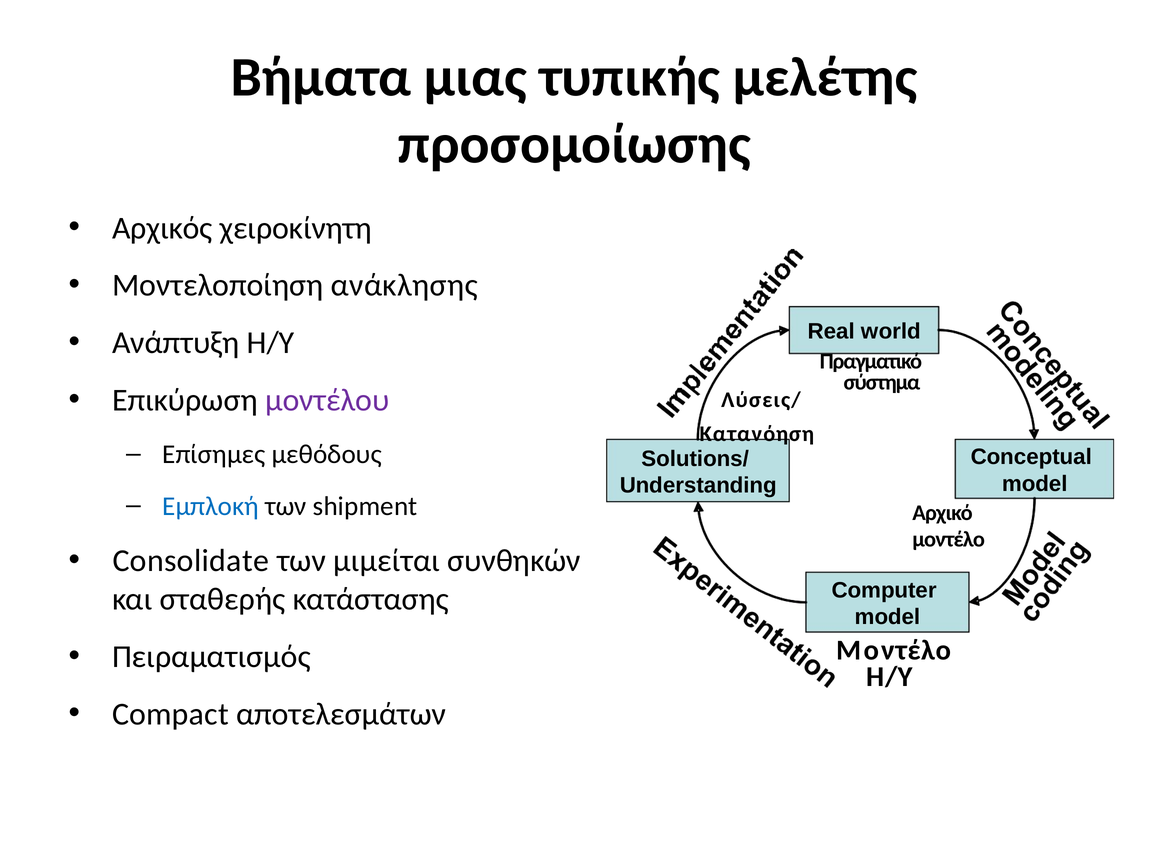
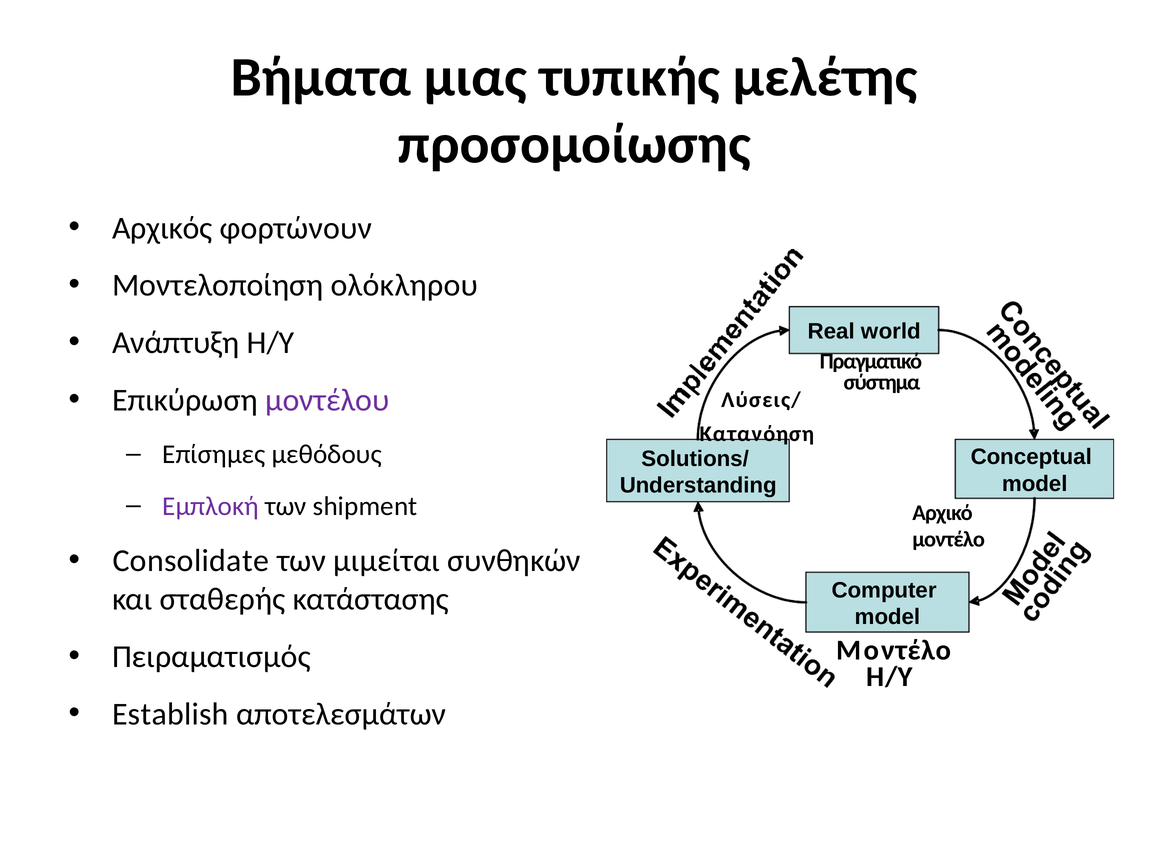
χειροκίνητη: χειροκίνητη -> φορτώνουν
ανάκλησης: ανάκλησης -> ολόκληρου
Εμπλοκή colour: blue -> purple
Compact: Compact -> Establish
